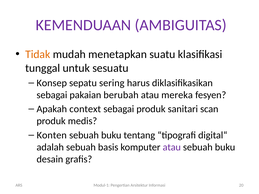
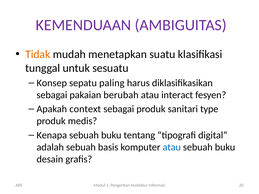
sering: sering -> paling
mereka: mereka -> interact
scan: scan -> type
Konten: Konten -> Kenapa
atau at (172, 147) colour: purple -> blue
